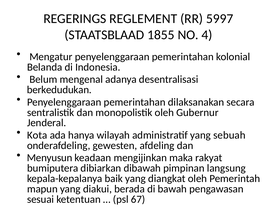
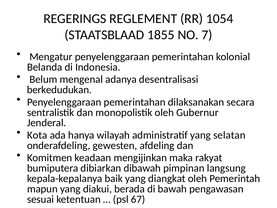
5997: 5997 -> 1054
4: 4 -> 7
sebuah: sebuah -> selatan
Menyusun: Menyusun -> Komitmen
